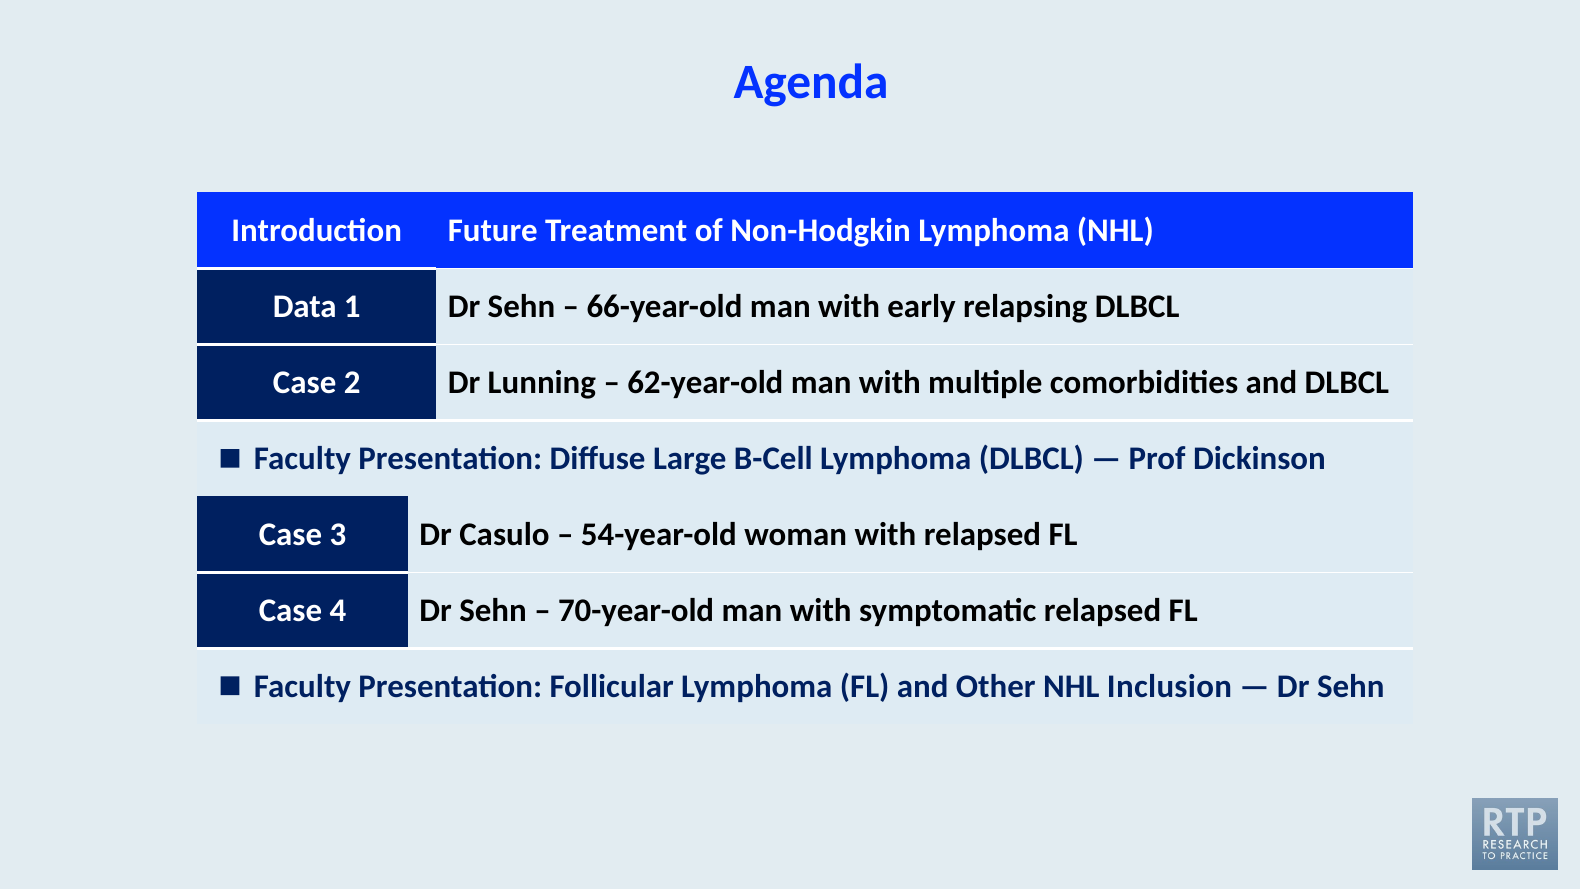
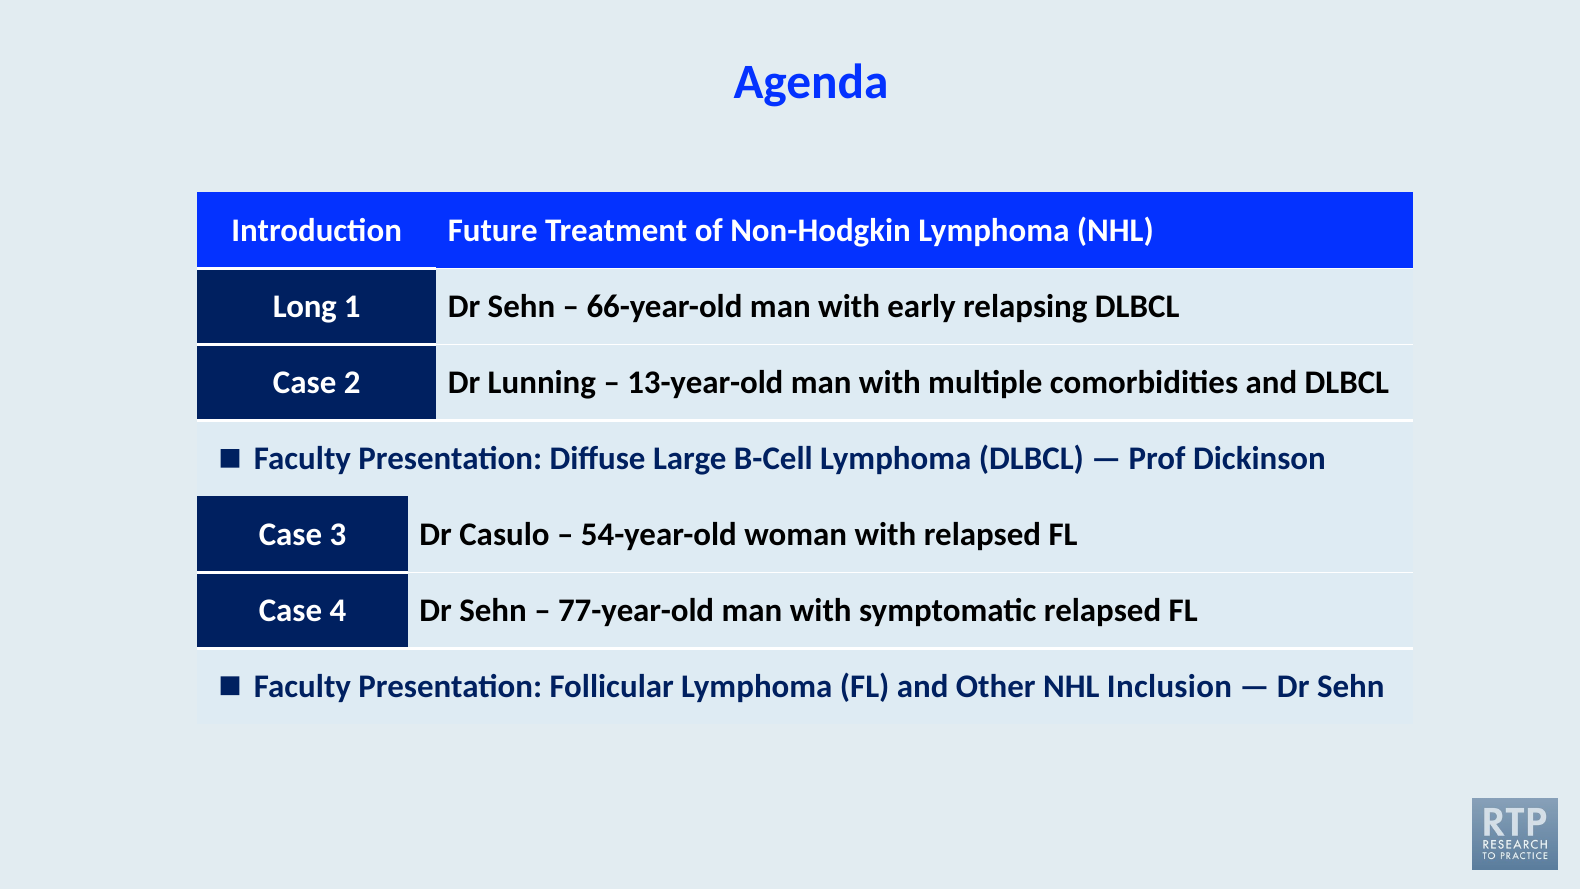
Data: Data -> Long
62-year-old: 62-year-old -> 13-year-old
70-year-old: 70-year-old -> 77-year-old
